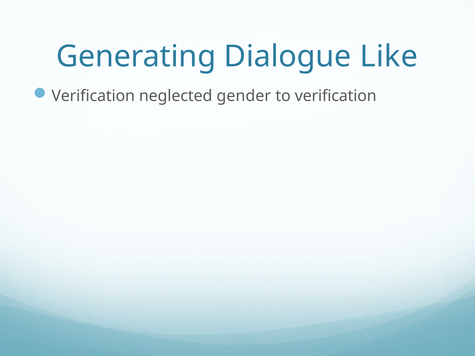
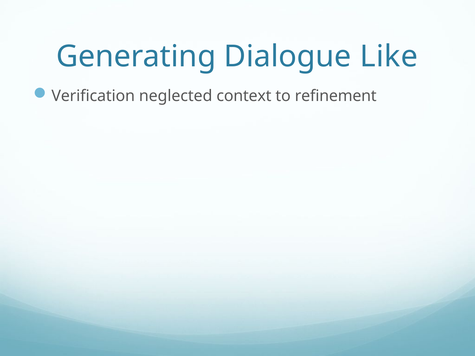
gender: gender -> context
to verification: verification -> refinement
